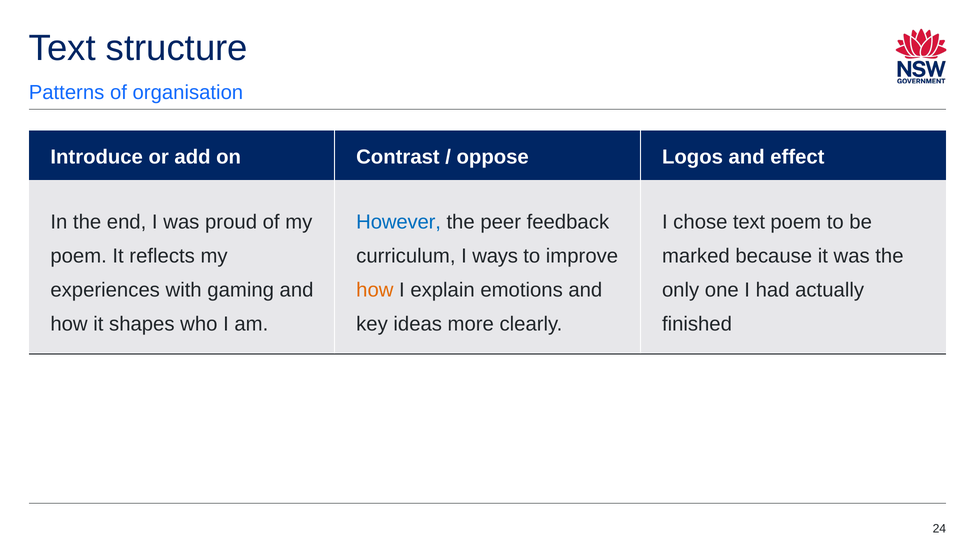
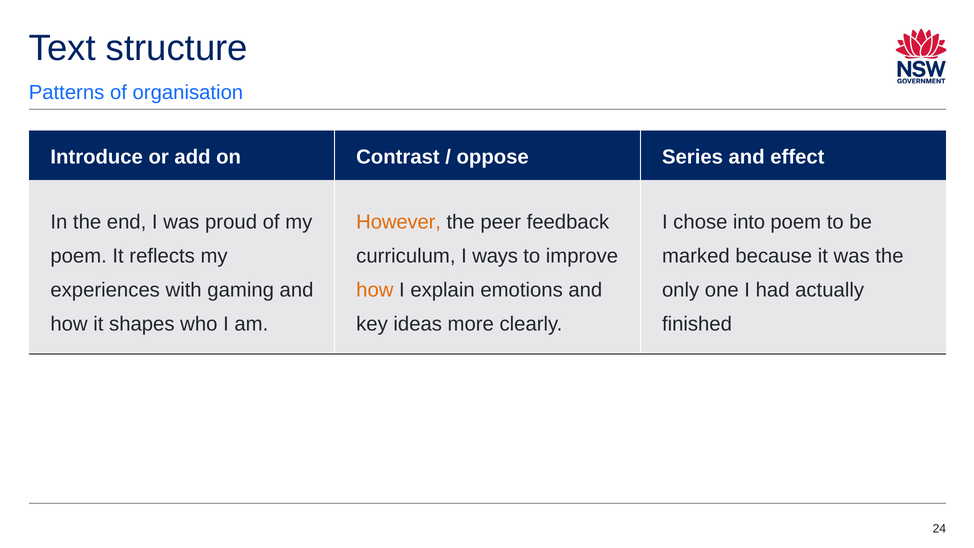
Logos: Logos -> Series
However colour: blue -> orange
chose text: text -> into
